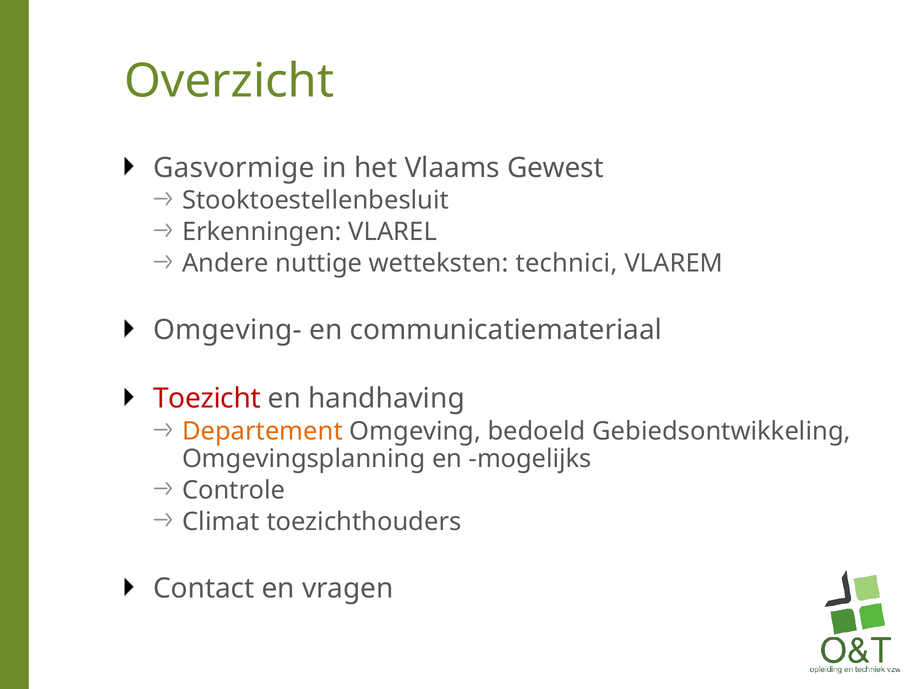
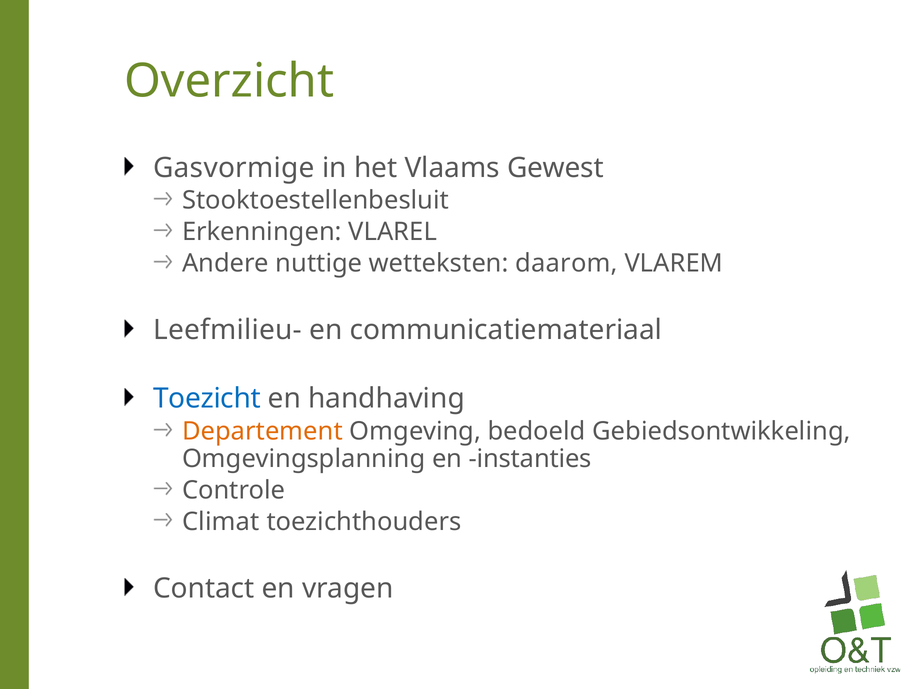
technici: technici -> daarom
Omgeving-: Omgeving- -> Leefmilieu-
Toezicht colour: red -> blue
mogelijks: mogelijks -> instanties
